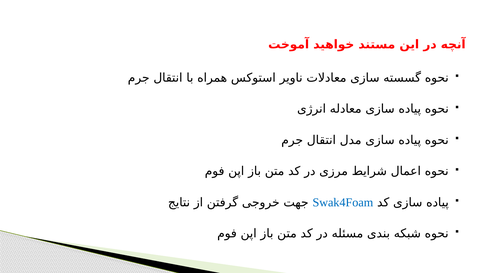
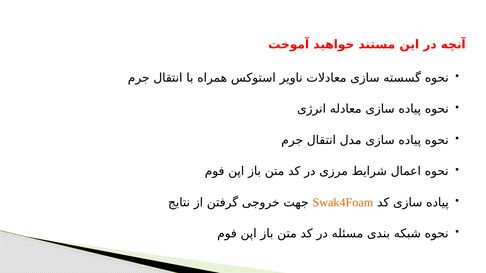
Swak4Foam colour: blue -> orange
